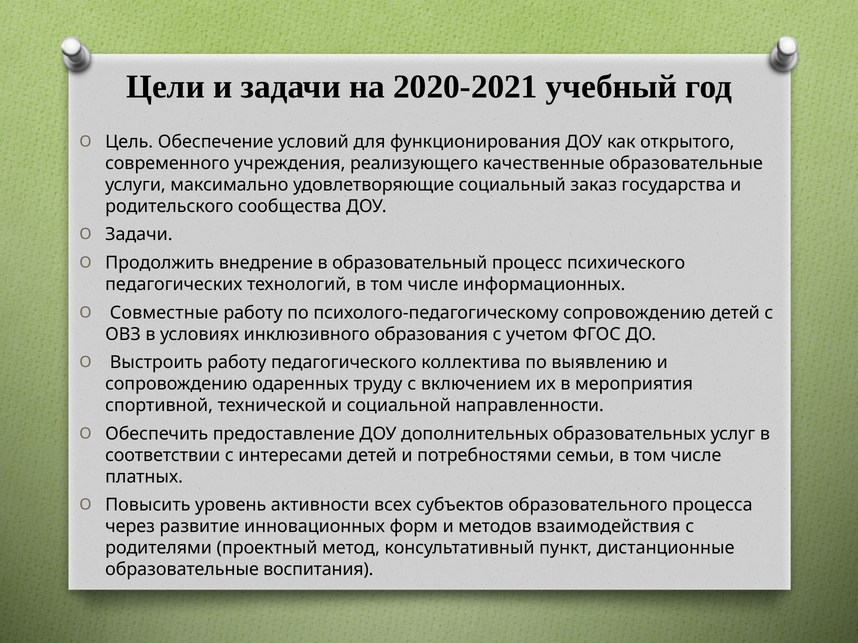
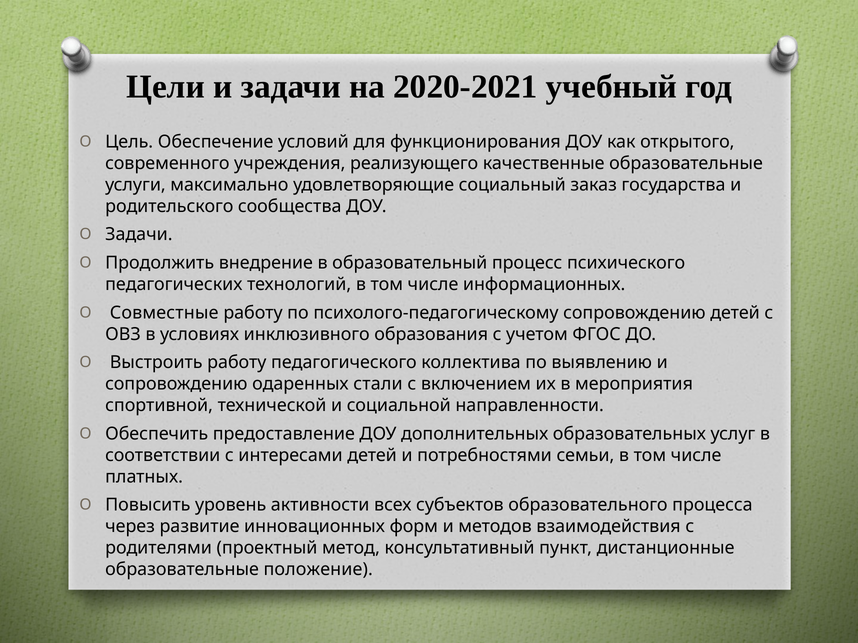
труду: труду -> стали
воспитания: воспитания -> положение
